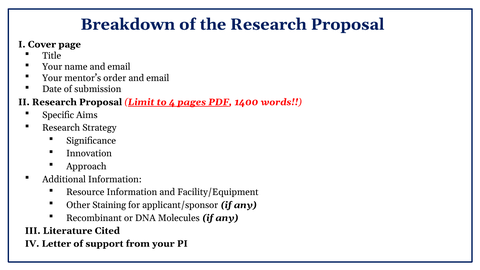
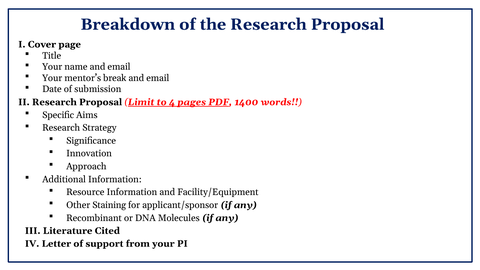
order: order -> break
